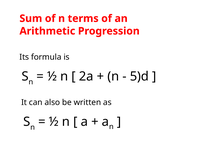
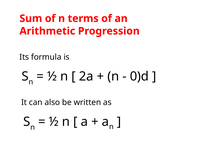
5)d: 5)d -> 0)d
